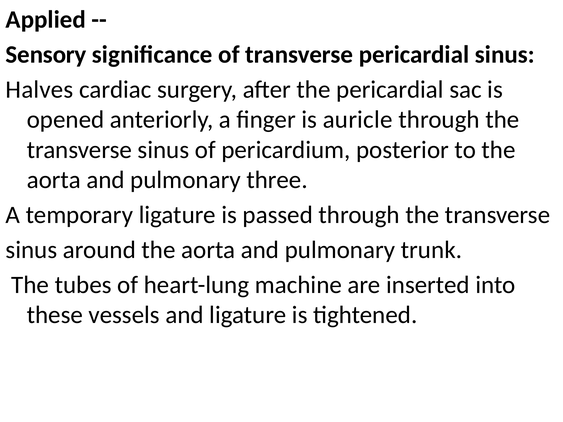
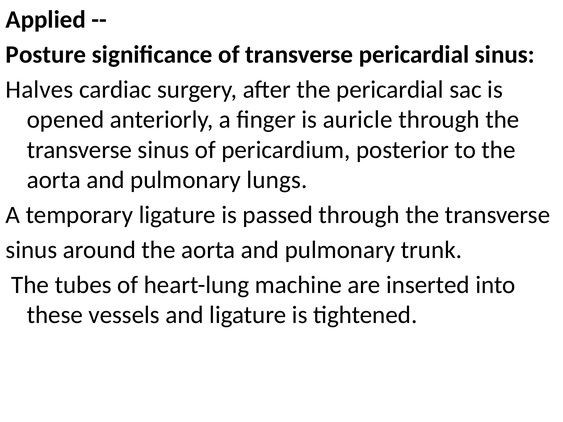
Sensory: Sensory -> Posture
three: three -> lungs
